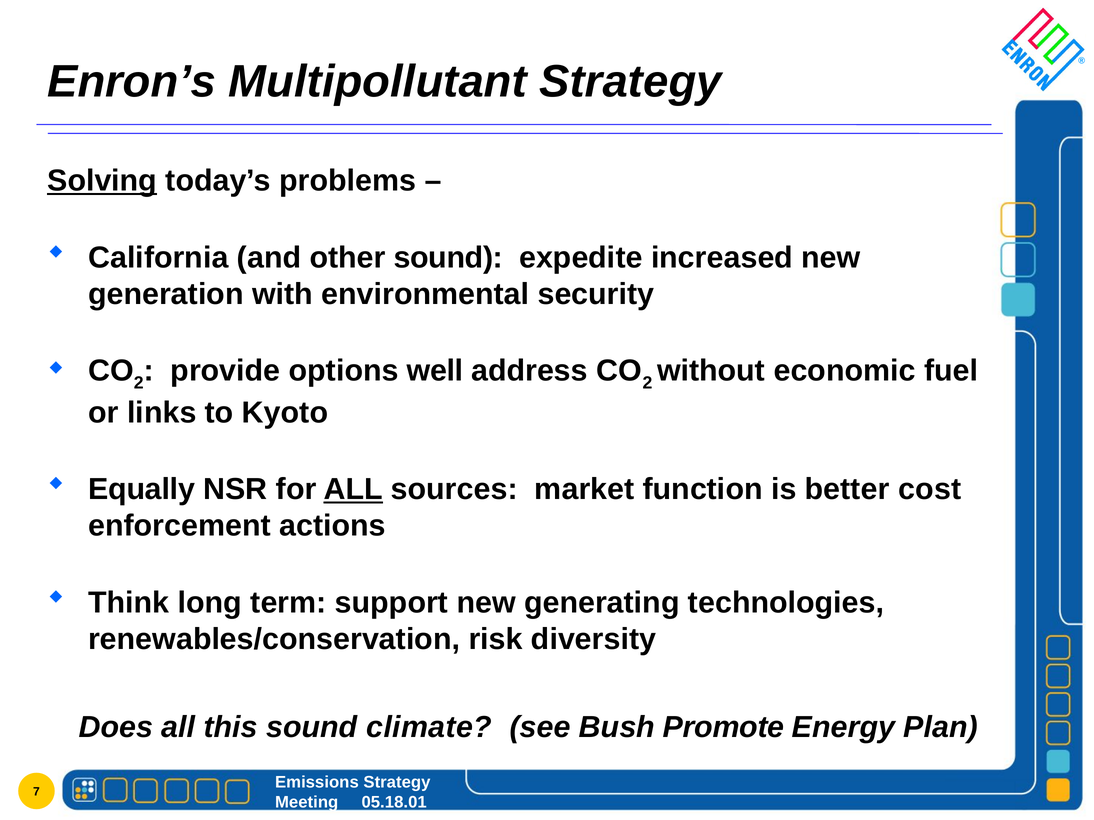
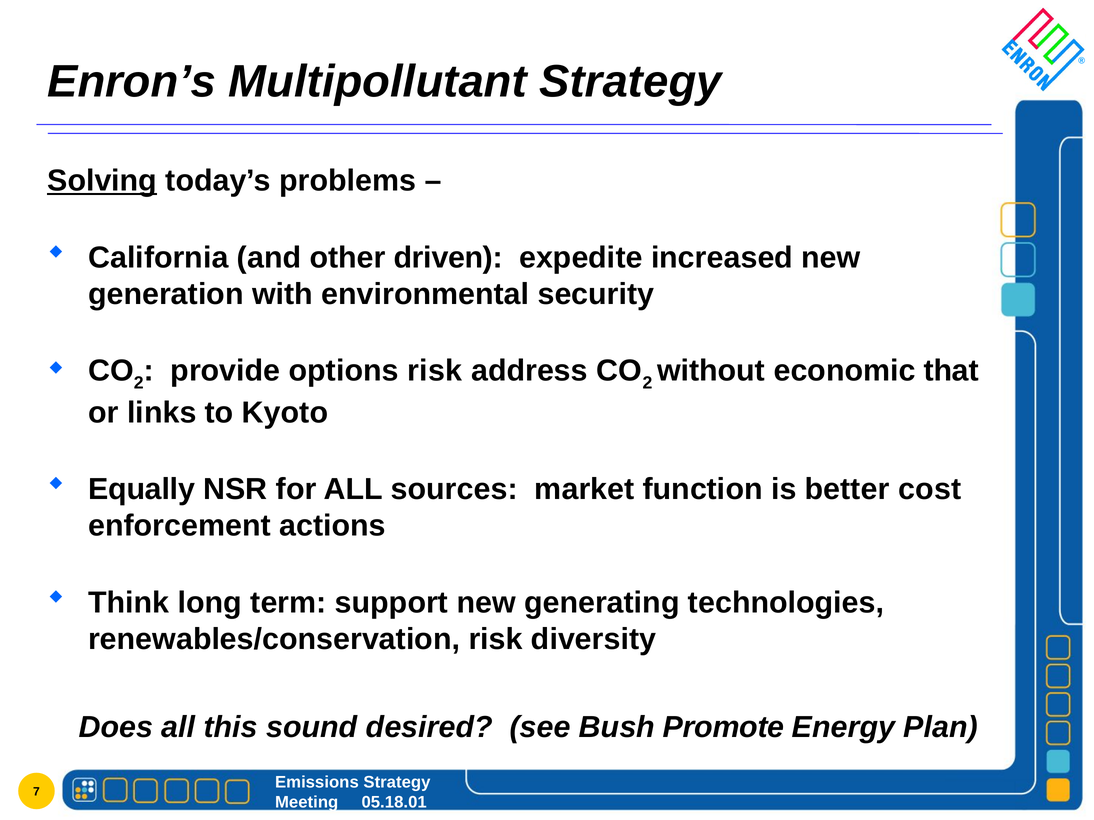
other sound: sound -> driven
options well: well -> risk
fuel: fuel -> that
ALL at (353, 490) underline: present -> none
climate: climate -> desired
